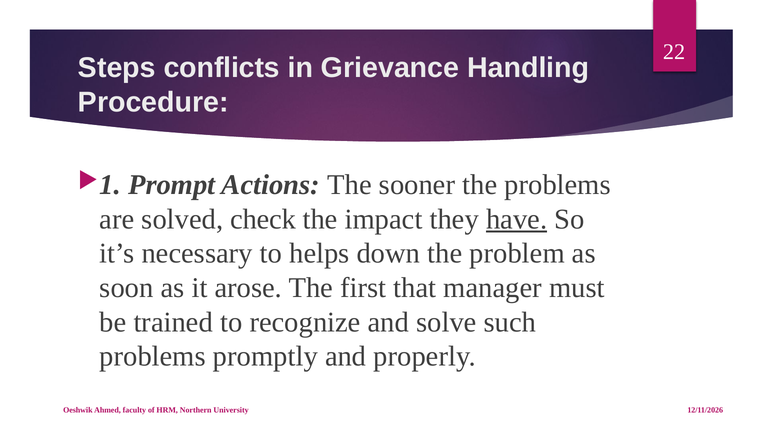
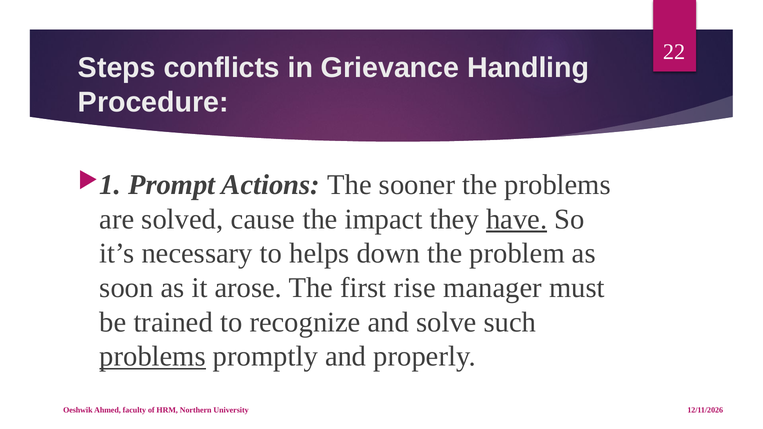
check: check -> cause
that: that -> rise
problems at (153, 357) underline: none -> present
